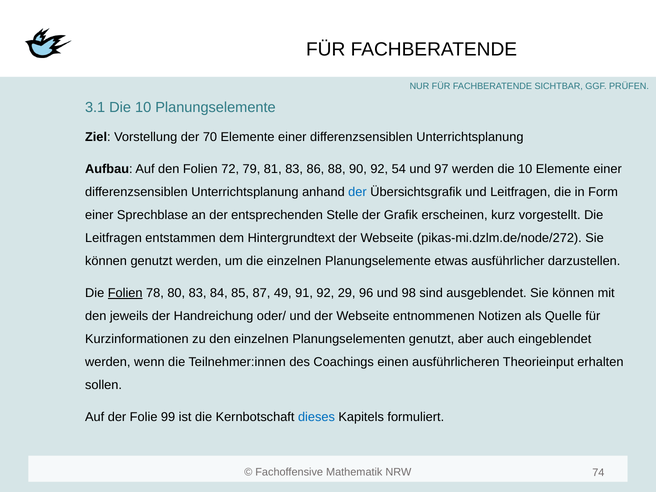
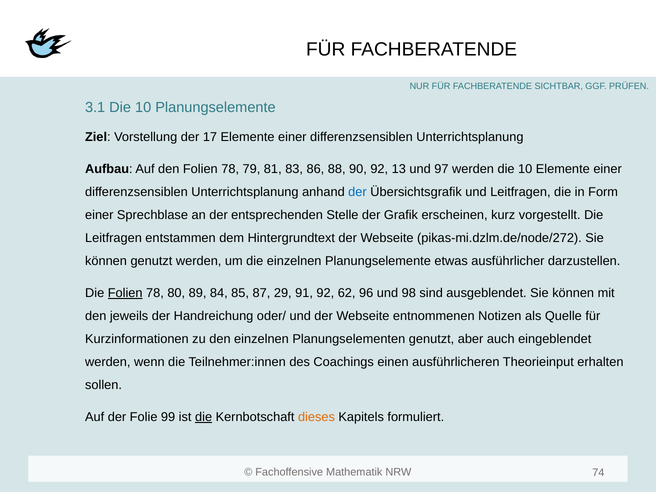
70: 70 -> 17
den Folien 72: 72 -> 78
54: 54 -> 13
80 83: 83 -> 89
49: 49 -> 29
29: 29 -> 62
die at (204, 417) underline: none -> present
dieses colour: blue -> orange
